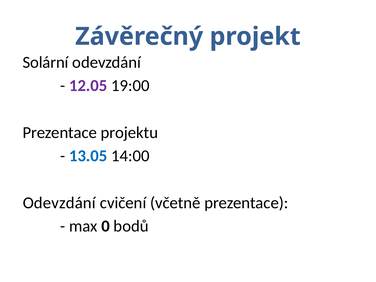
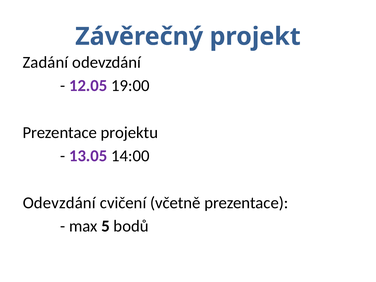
Solární: Solární -> Zadání
13.05 colour: blue -> purple
0: 0 -> 5
